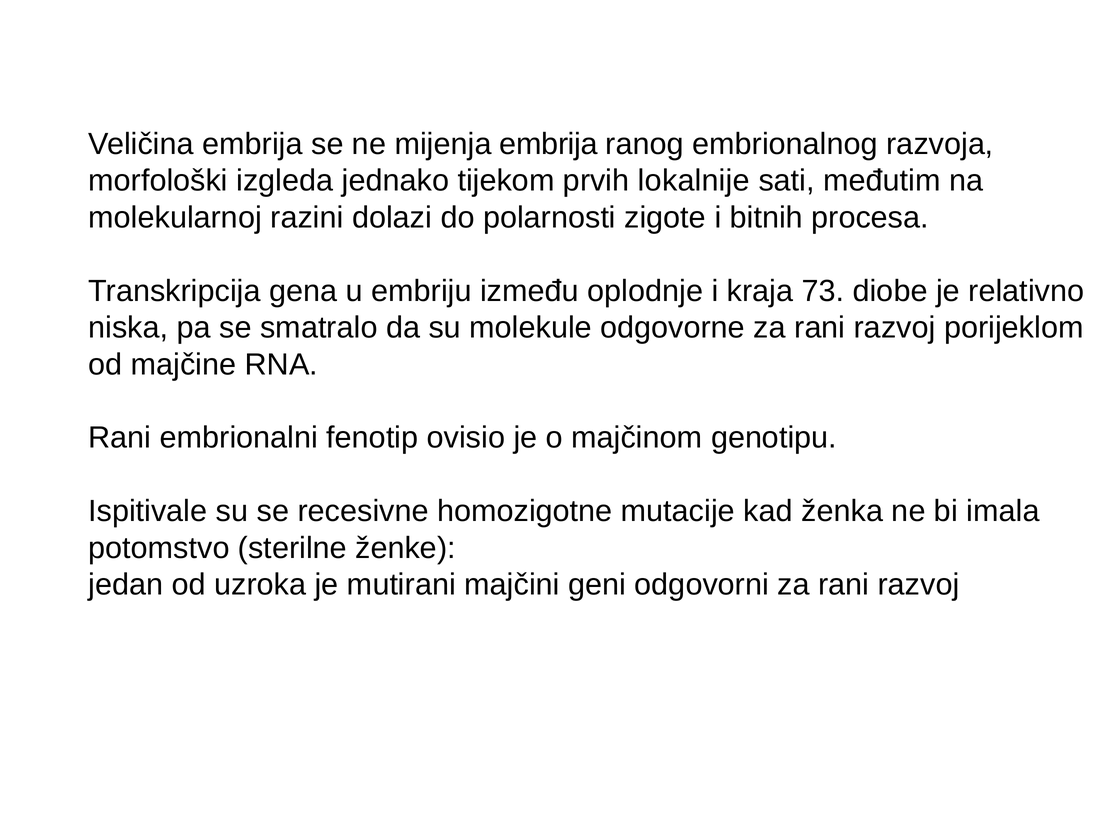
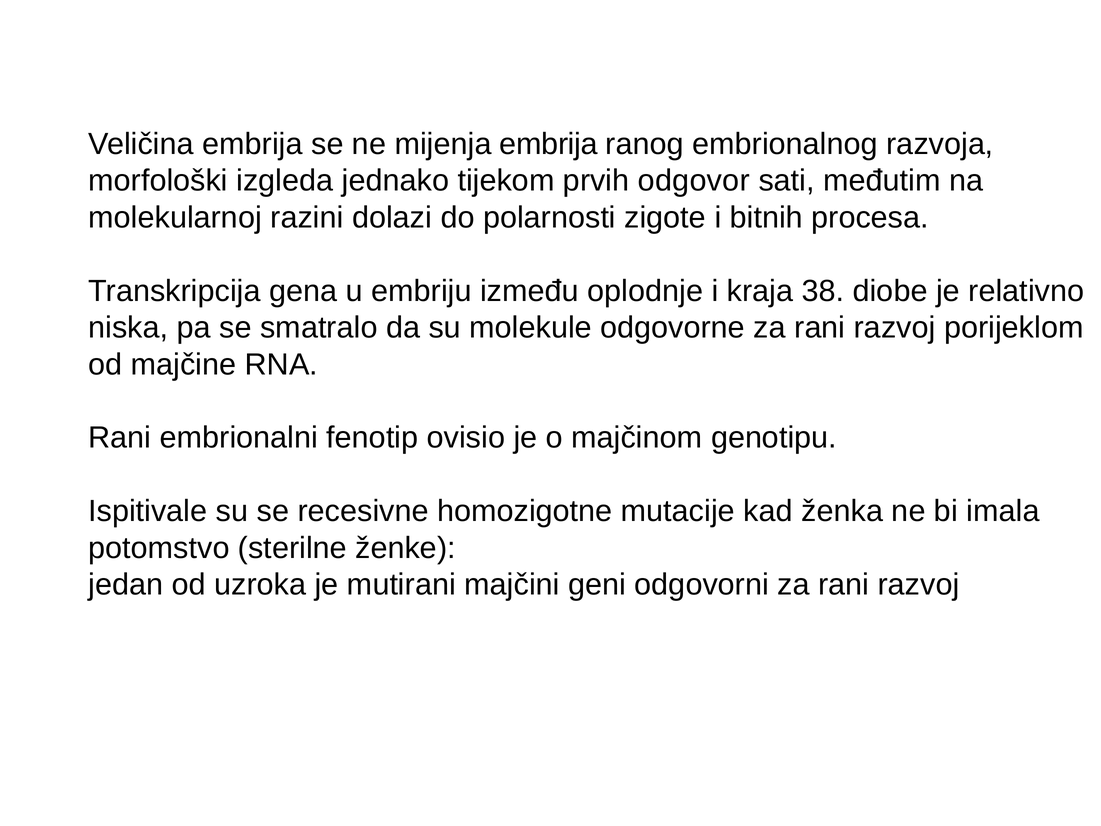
lokalnije: lokalnije -> odgovor
73: 73 -> 38
